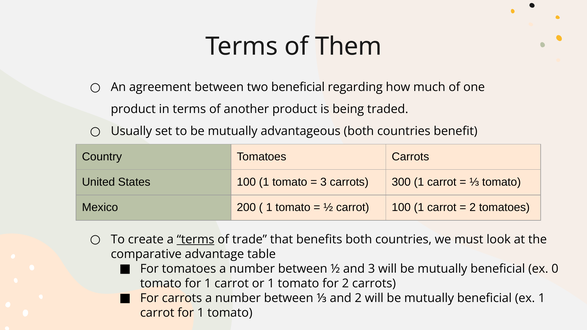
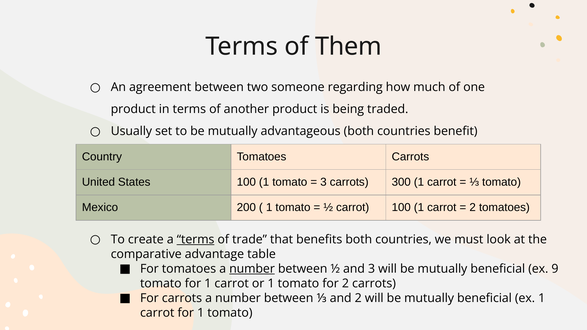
two beneficial: beneficial -> someone
number at (252, 269) underline: none -> present
0: 0 -> 9
